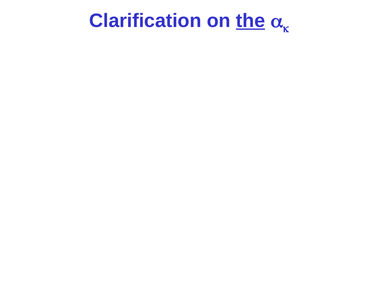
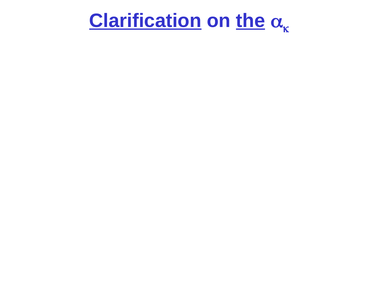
Clarification underline: none -> present
